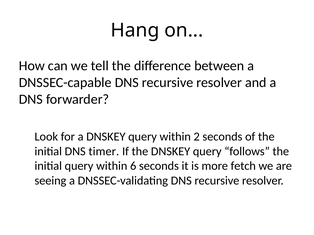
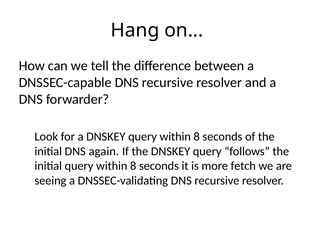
DNSKEY query within 2: 2 -> 8
timer: timer -> again
initial query within 6: 6 -> 8
